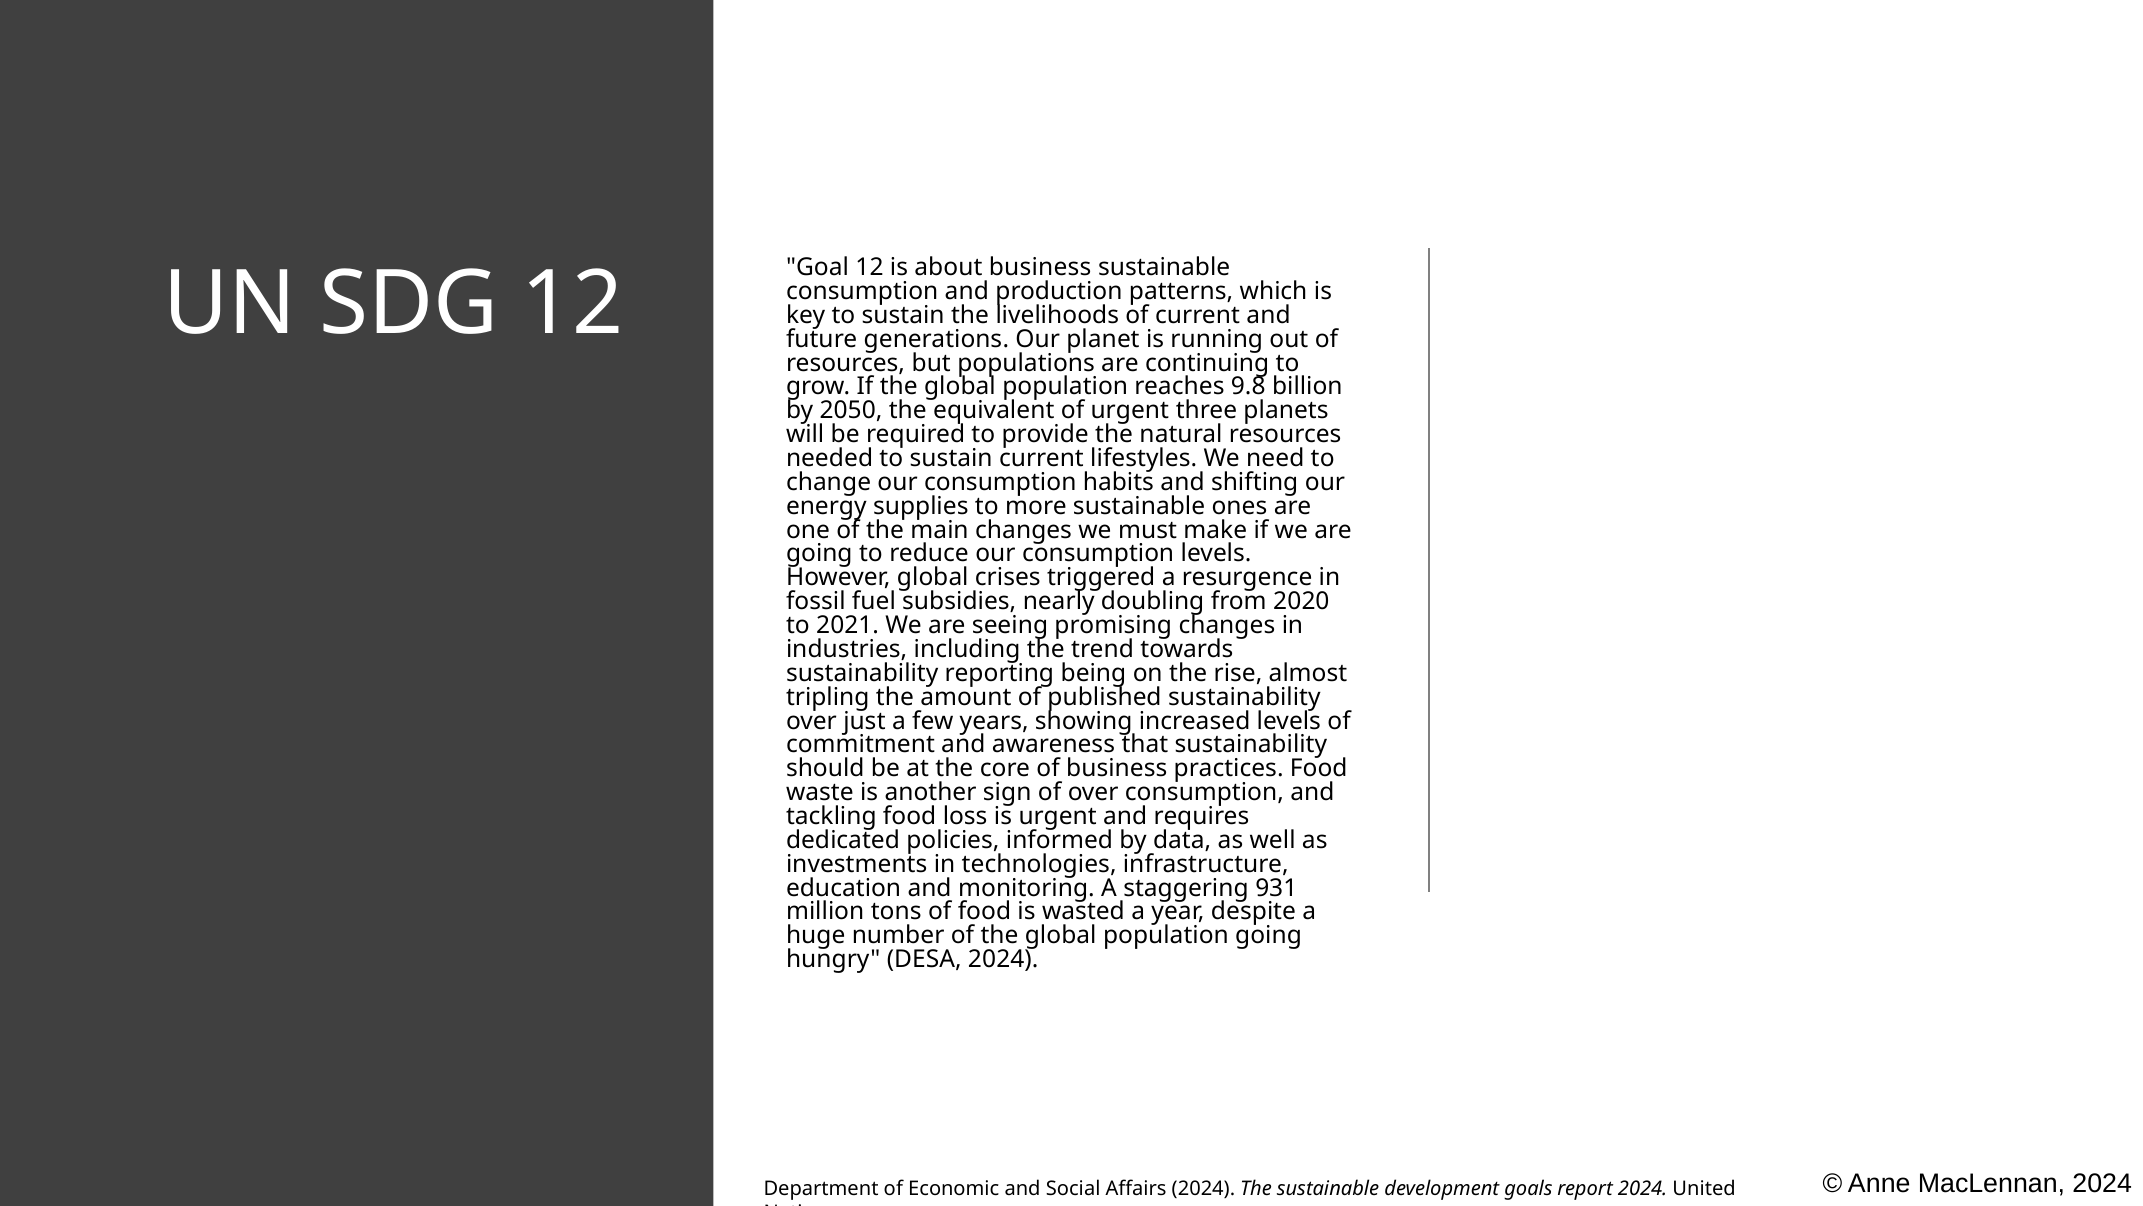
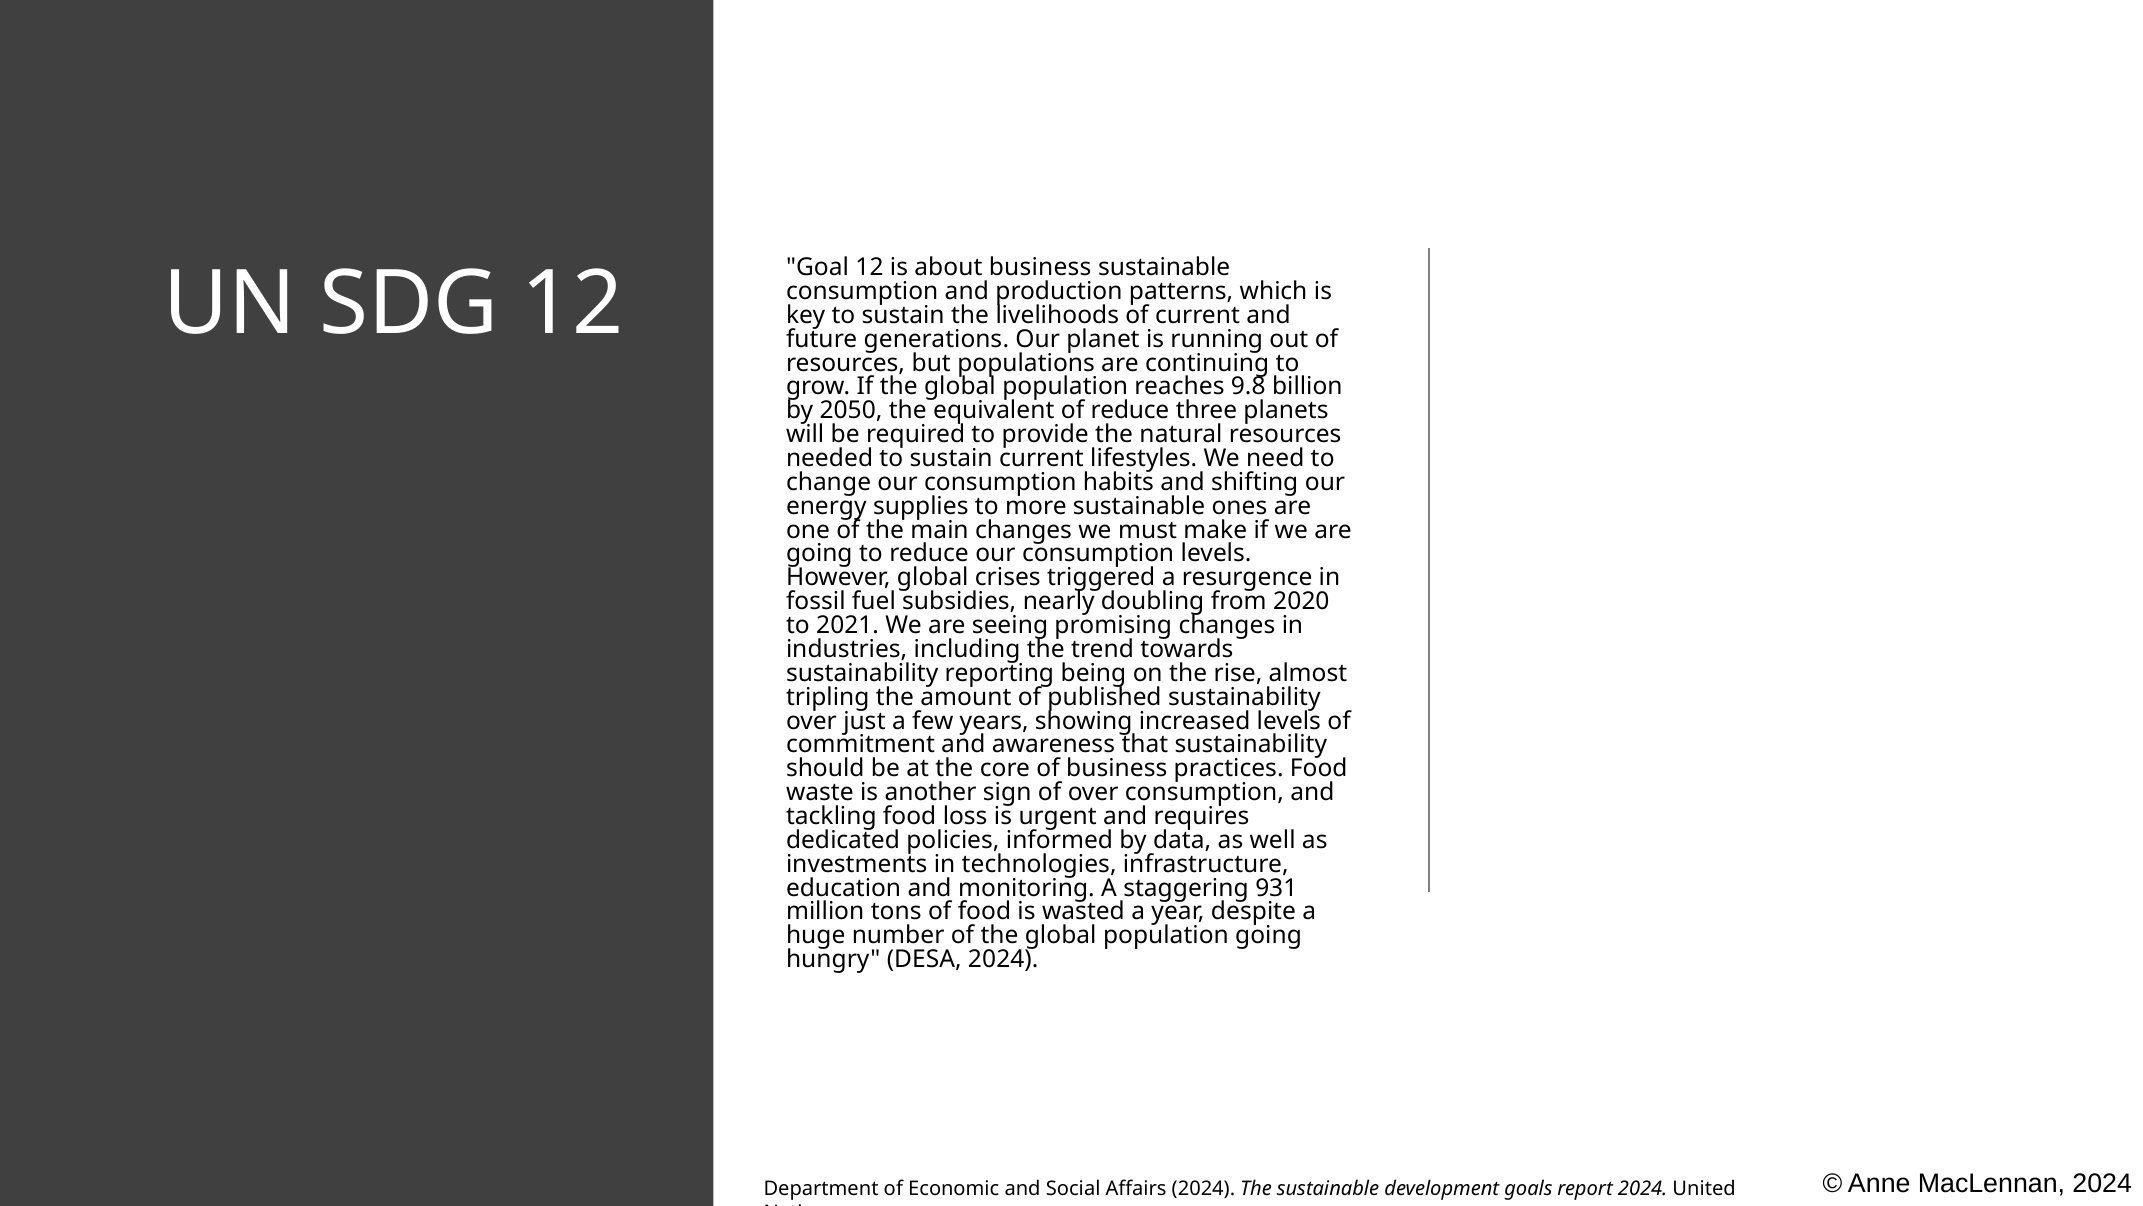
of urgent: urgent -> reduce
